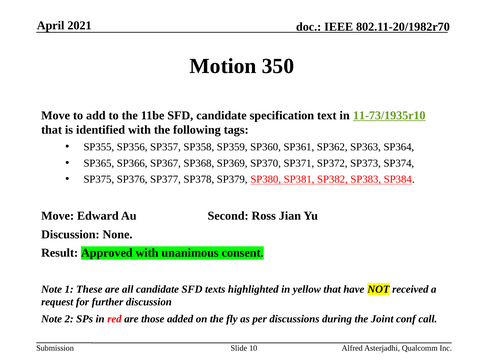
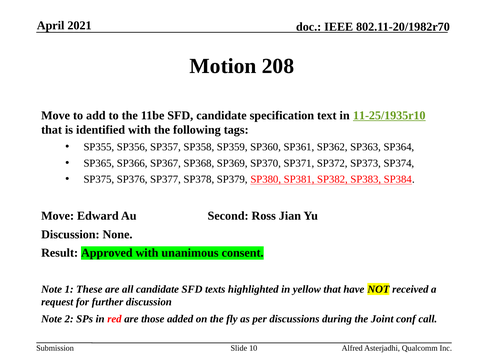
350: 350 -> 208
11-73/1935r10: 11-73/1935r10 -> 11-25/1935r10
